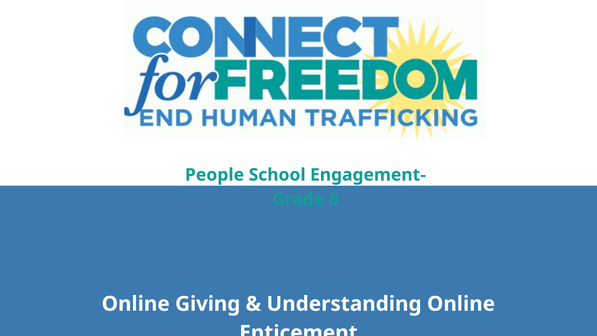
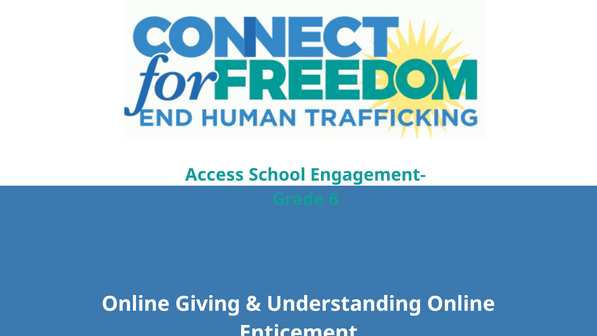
People: People -> Access
